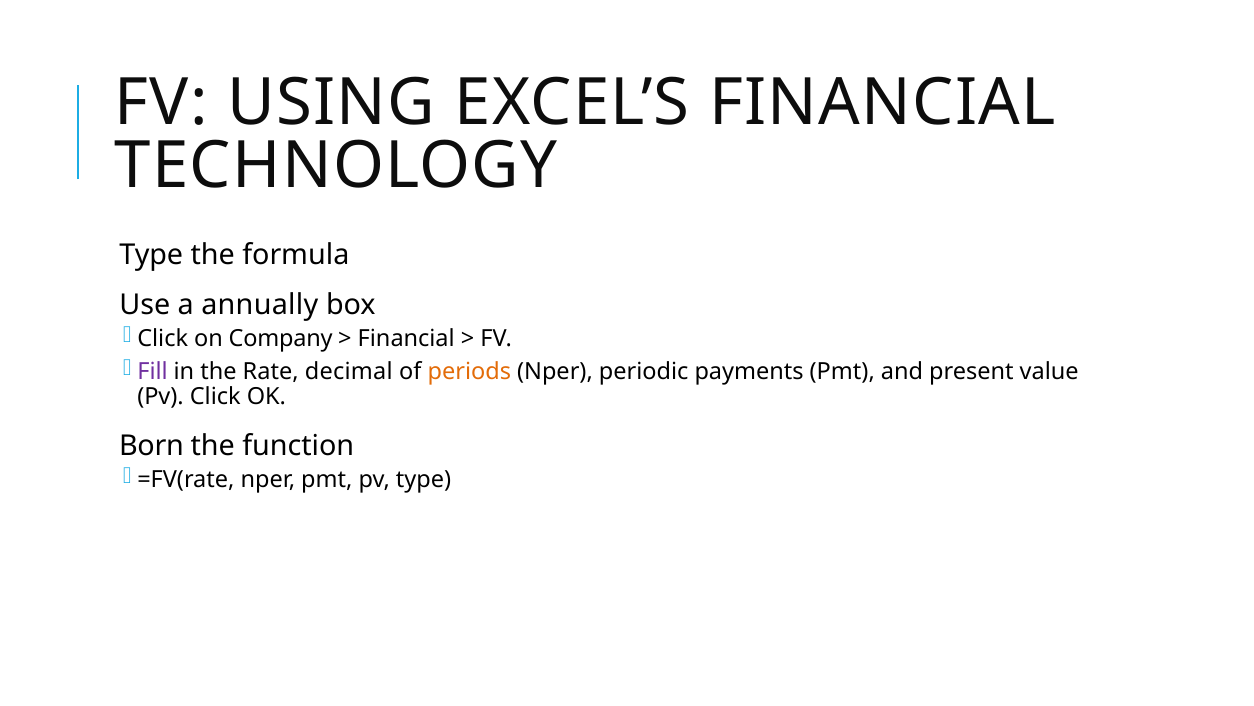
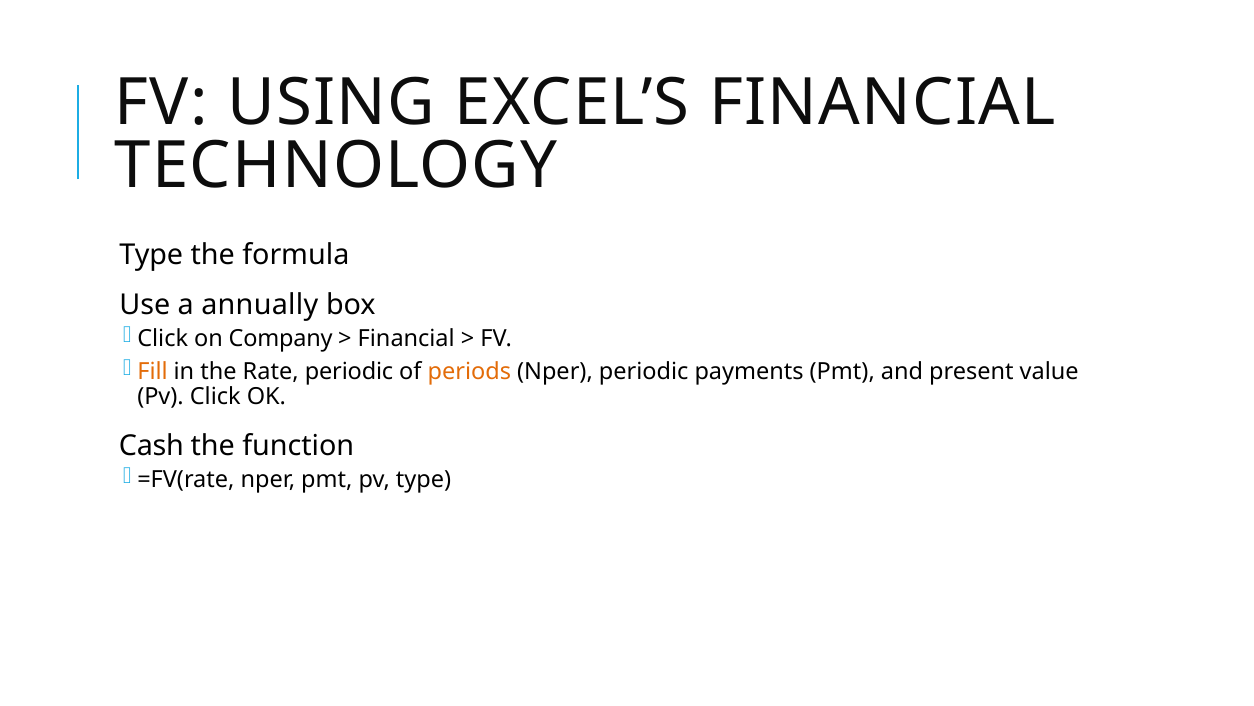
Fill colour: purple -> orange
Rate decimal: decimal -> periodic
Born: Born -> Cash
